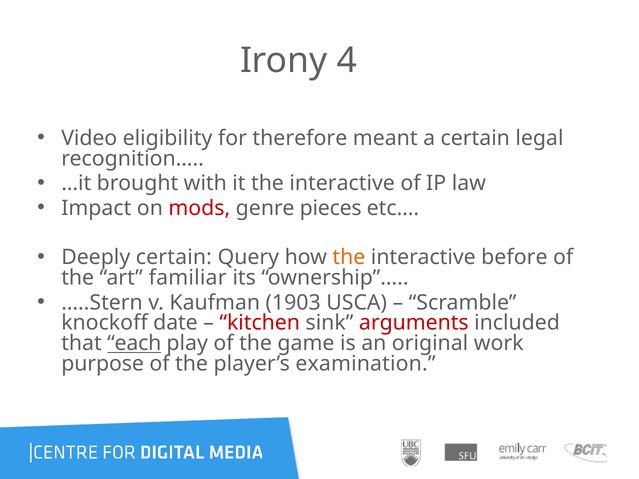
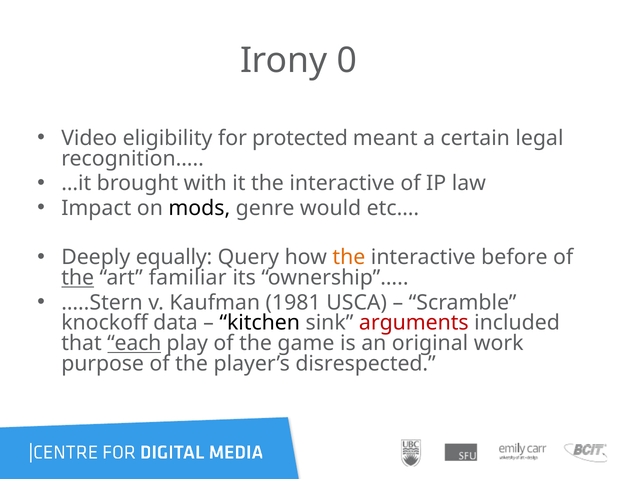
4: 4 -> 0
therefore: therefore -> protected
mods colour: red -> black
pieces: pieces -> would
Deeply certain: certain -> equally
the at (78, 278) underline: none -> present
1903: 1903 -> 1981
date: date -> data
kitchen colour: red -> black
examination: examination -> disrespected
